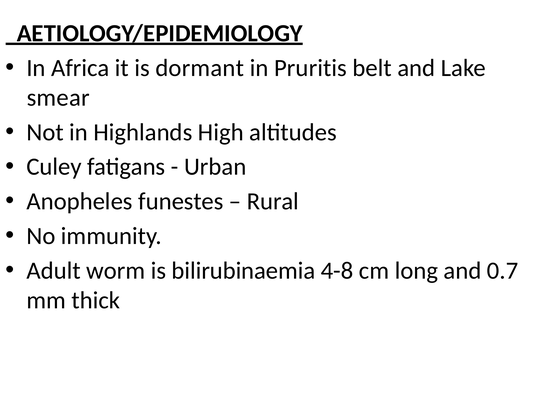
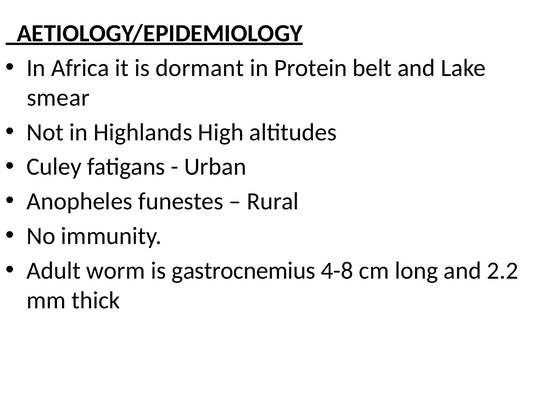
Pruritis: Pruritis -> Protein
bilirubinaemia: bilirubinaemia -> gastrocnemius
0.7: 0.7 -> 2.2
